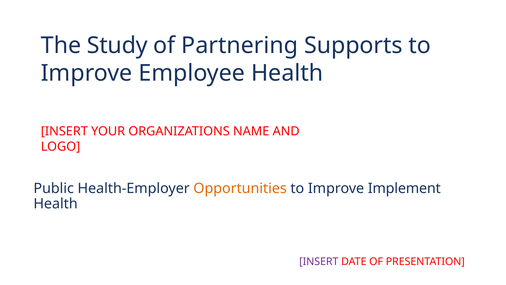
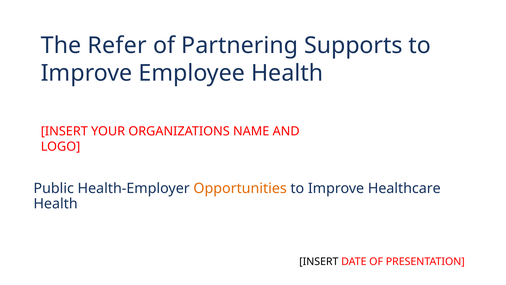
Study: Study -> Refer
Implement: Implement -> Healthcare
INSERT at (319, 262) colour: purple -> black
